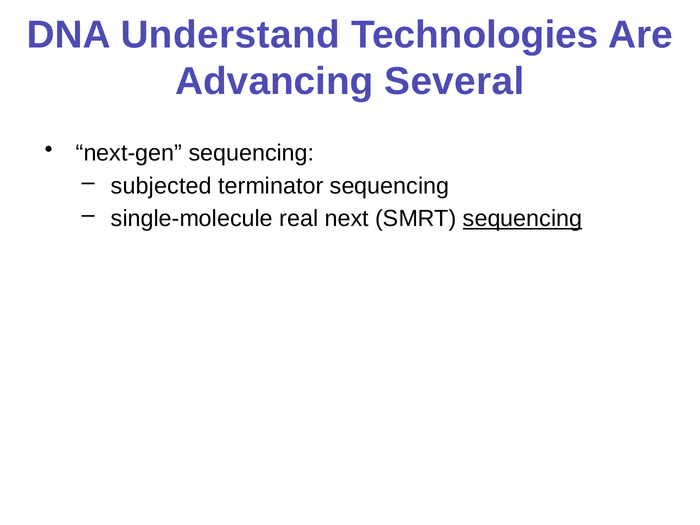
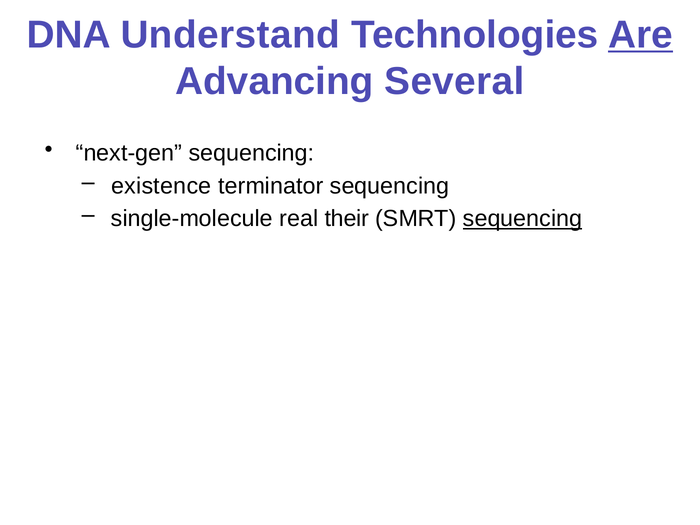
Are underline: none -> present
subjected: subjected -> existence
next: next -> their
